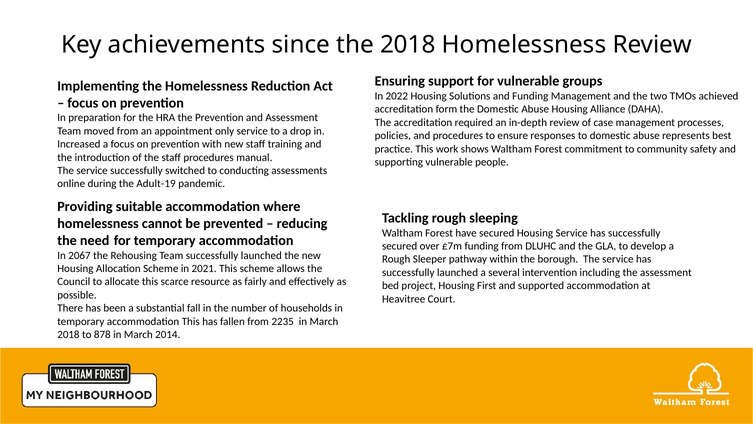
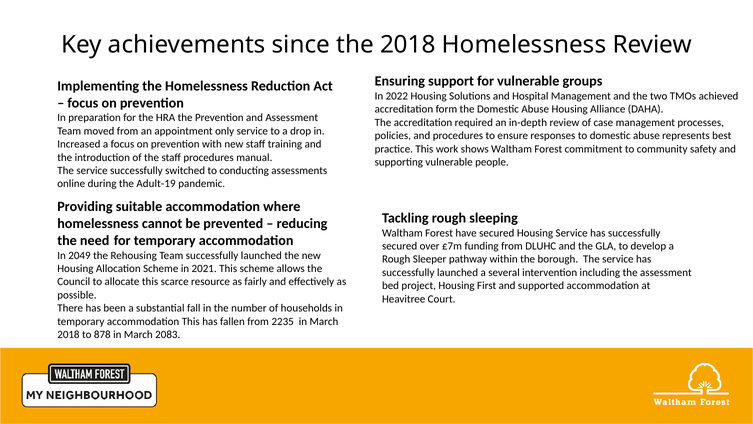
and Funding: Funding -> Hospital
2067: 2067 -> 2049
2014: 2014 -> 2083
